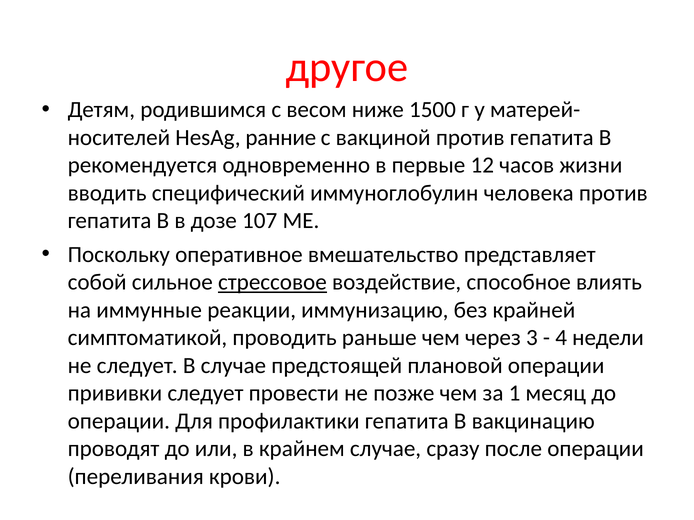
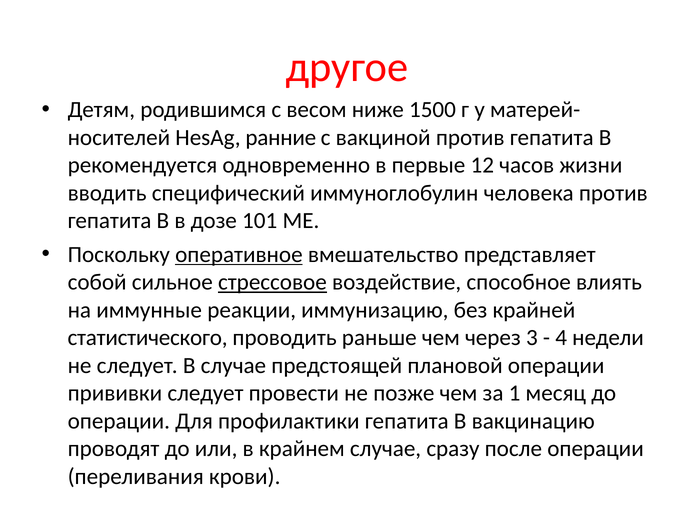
107: 107 -> 101
оперативное underline: none -> present
симптоматикой: симптоматикой -> статистического
